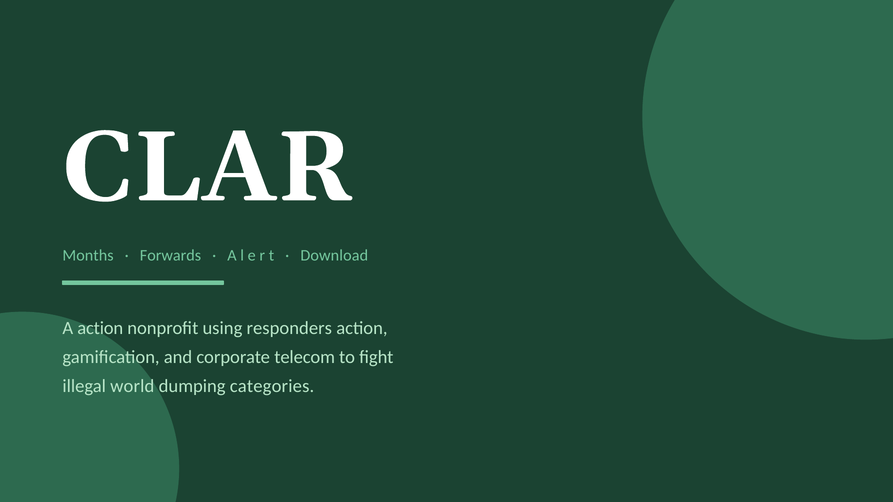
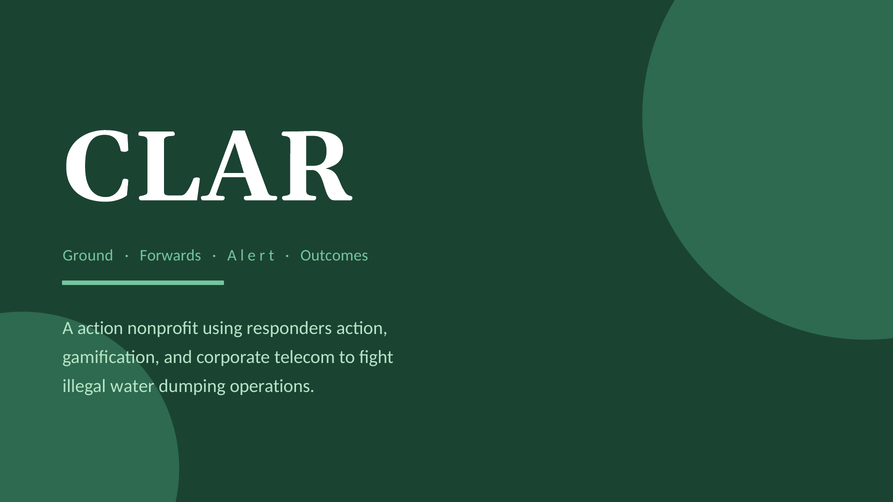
Months: Months -> Ground
Download: Download -> Outcomes
world: world -> water
categories: categories -> operations
